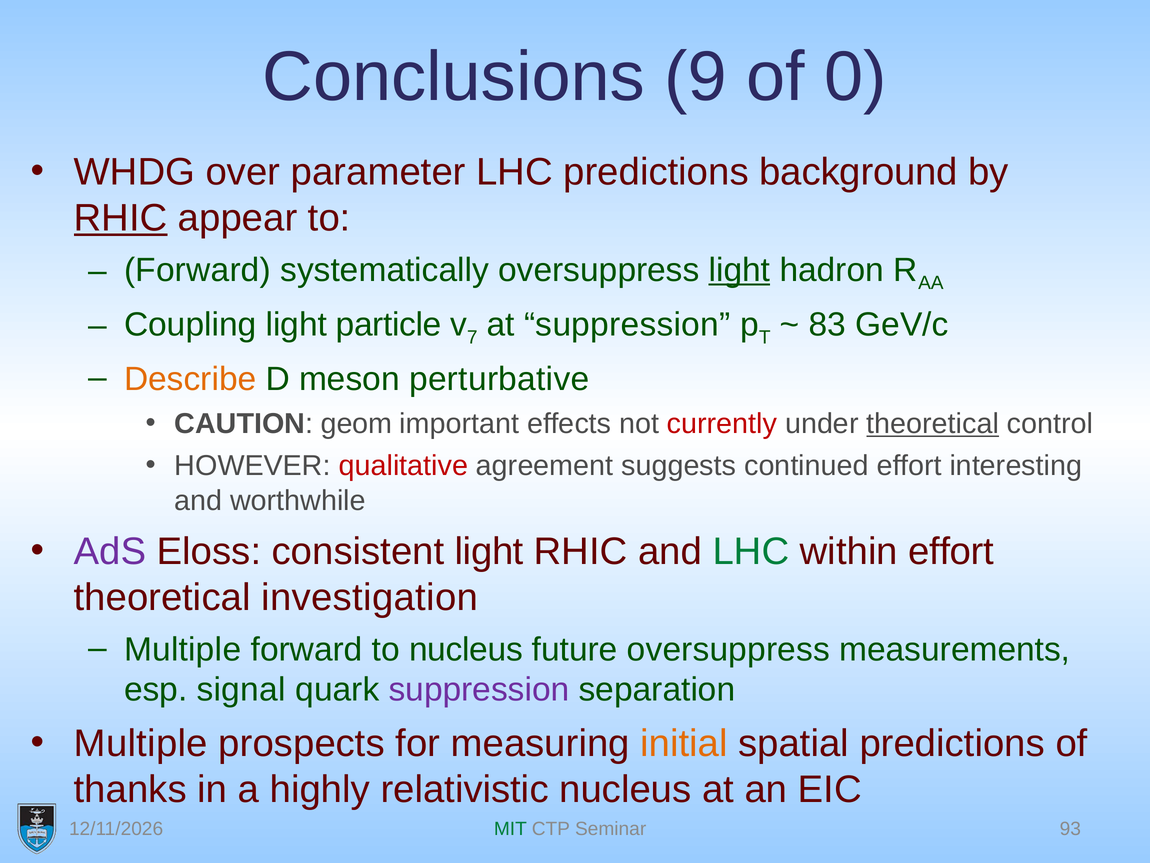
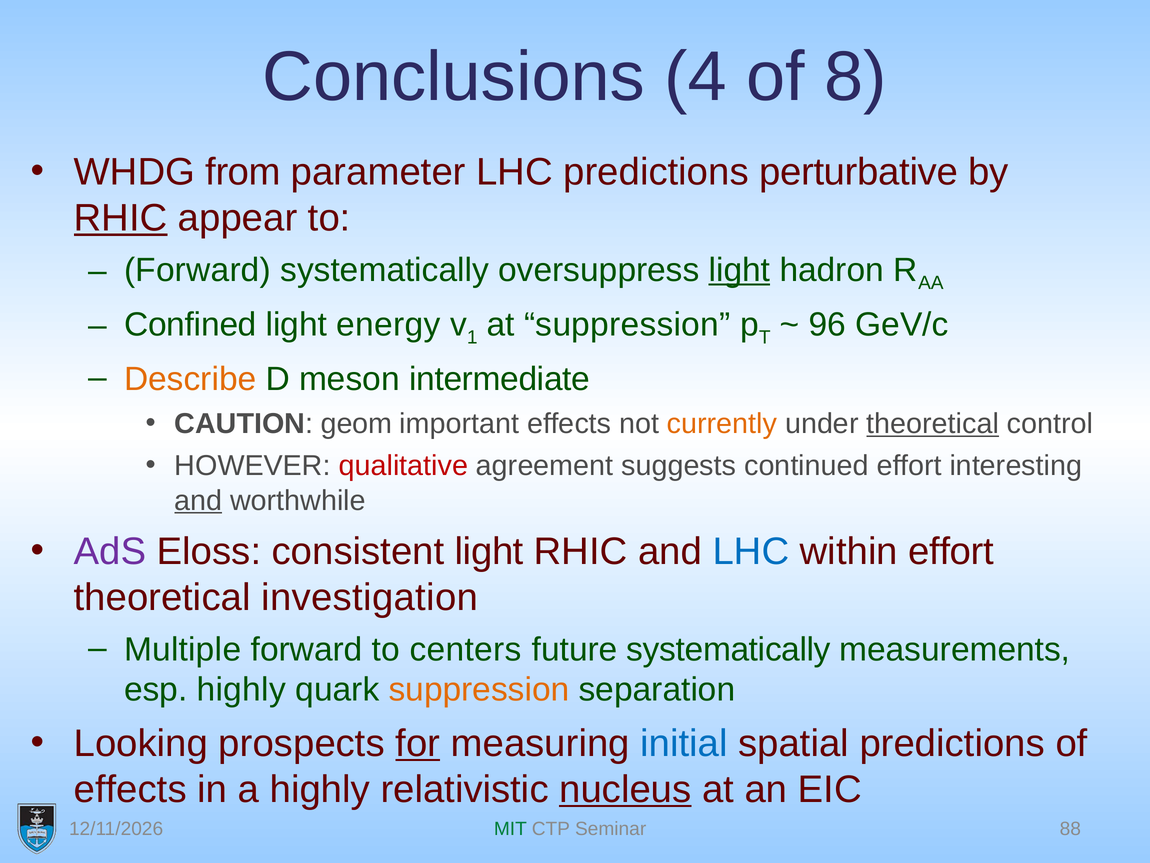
9: 9 -> 4
0: 0 -> 8
over: over -> from
background: background -> perturbative
Coupling: Coupling -> Confined
particle: particle -> energy
7: 7 -> 1
83: 83 -> 96
perturbative: perturbative -> intermediate
currently colour: red -> orange
and at (198, 500) underline: none -> present
LHC at (751, 551) colour: green -> blue
to nucleus: nucleus -> centers
future oversuppress: oversuppress -> systematically
esp signal: signal -> highly
suppression at (479, 689) colour: purple -> orange
Multiple at (141, 743): Multiple -> Looking
for underline: none -> present
initial colour: orange -> blue
thanks at (130, 789): thanks -> effects
nucleus at (625, 789) underline: none -> present
93: 93 -> 88
